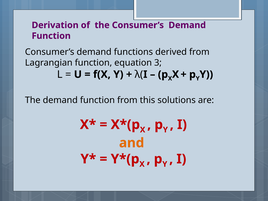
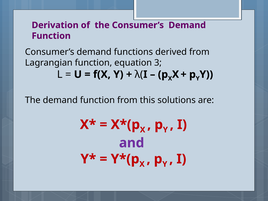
and colour: orange -> purple
